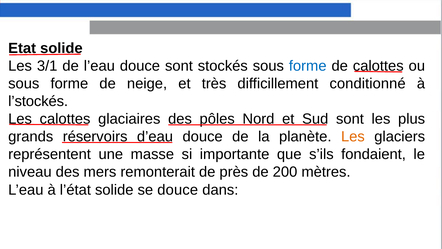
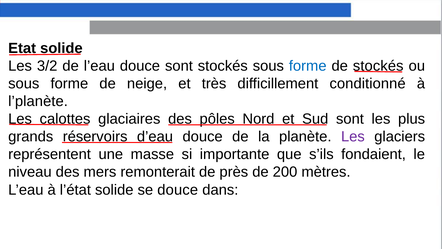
3/1: 3/1 -> 3/2
de calottes: calottes -> stockés
l’stockés: l’stockés -> l’planète
Les at (353, 136) colour: orange -> purple
